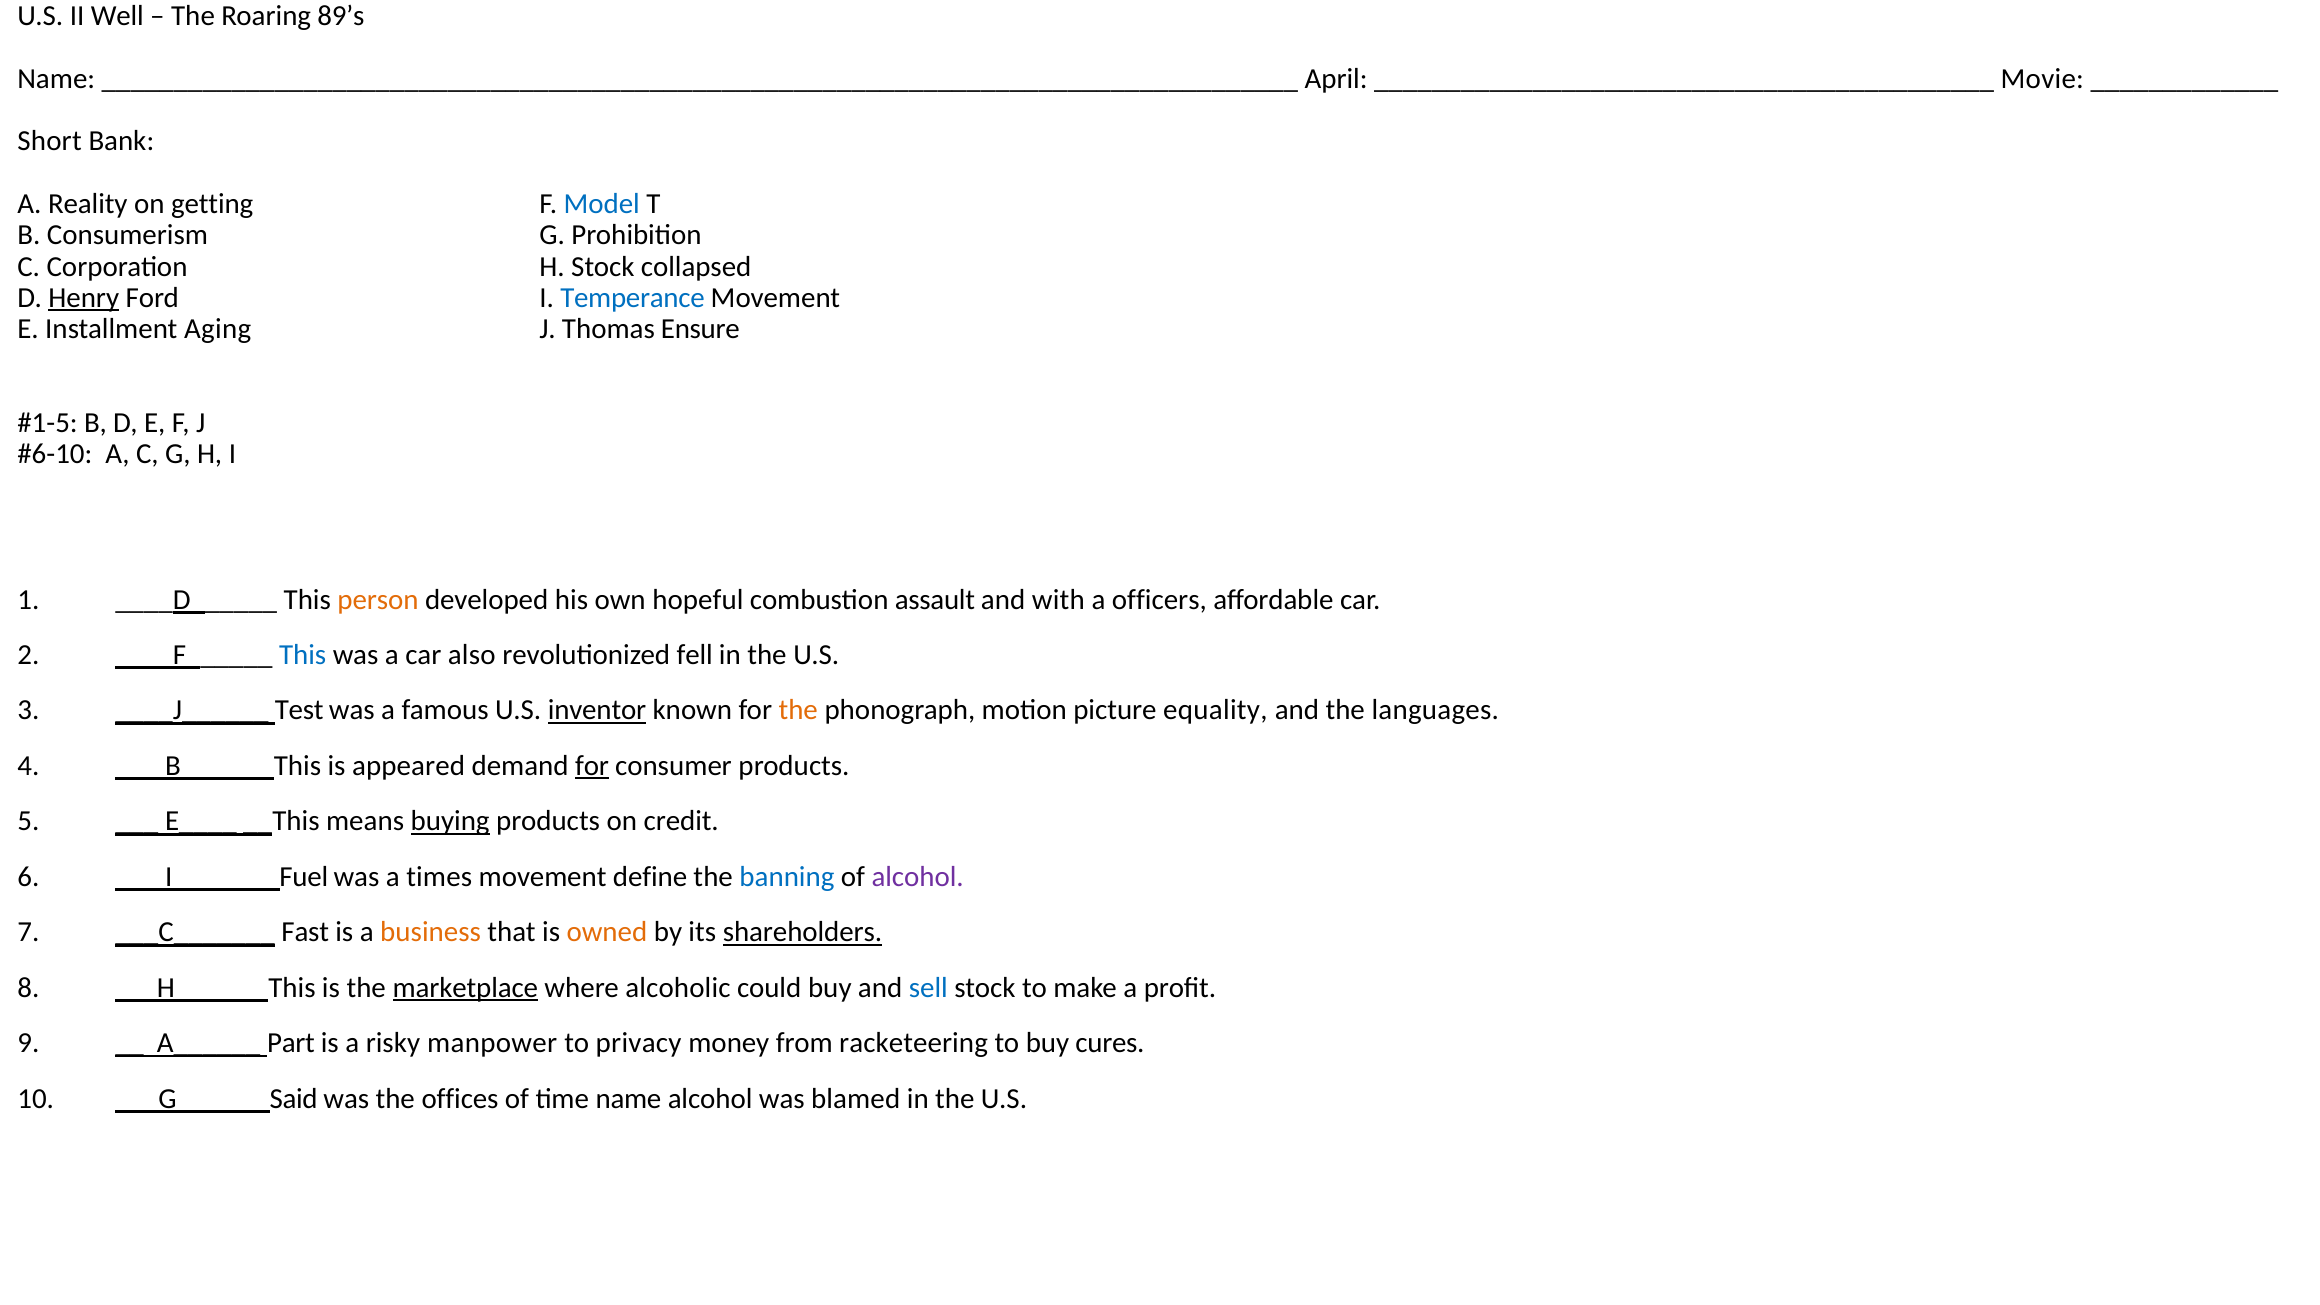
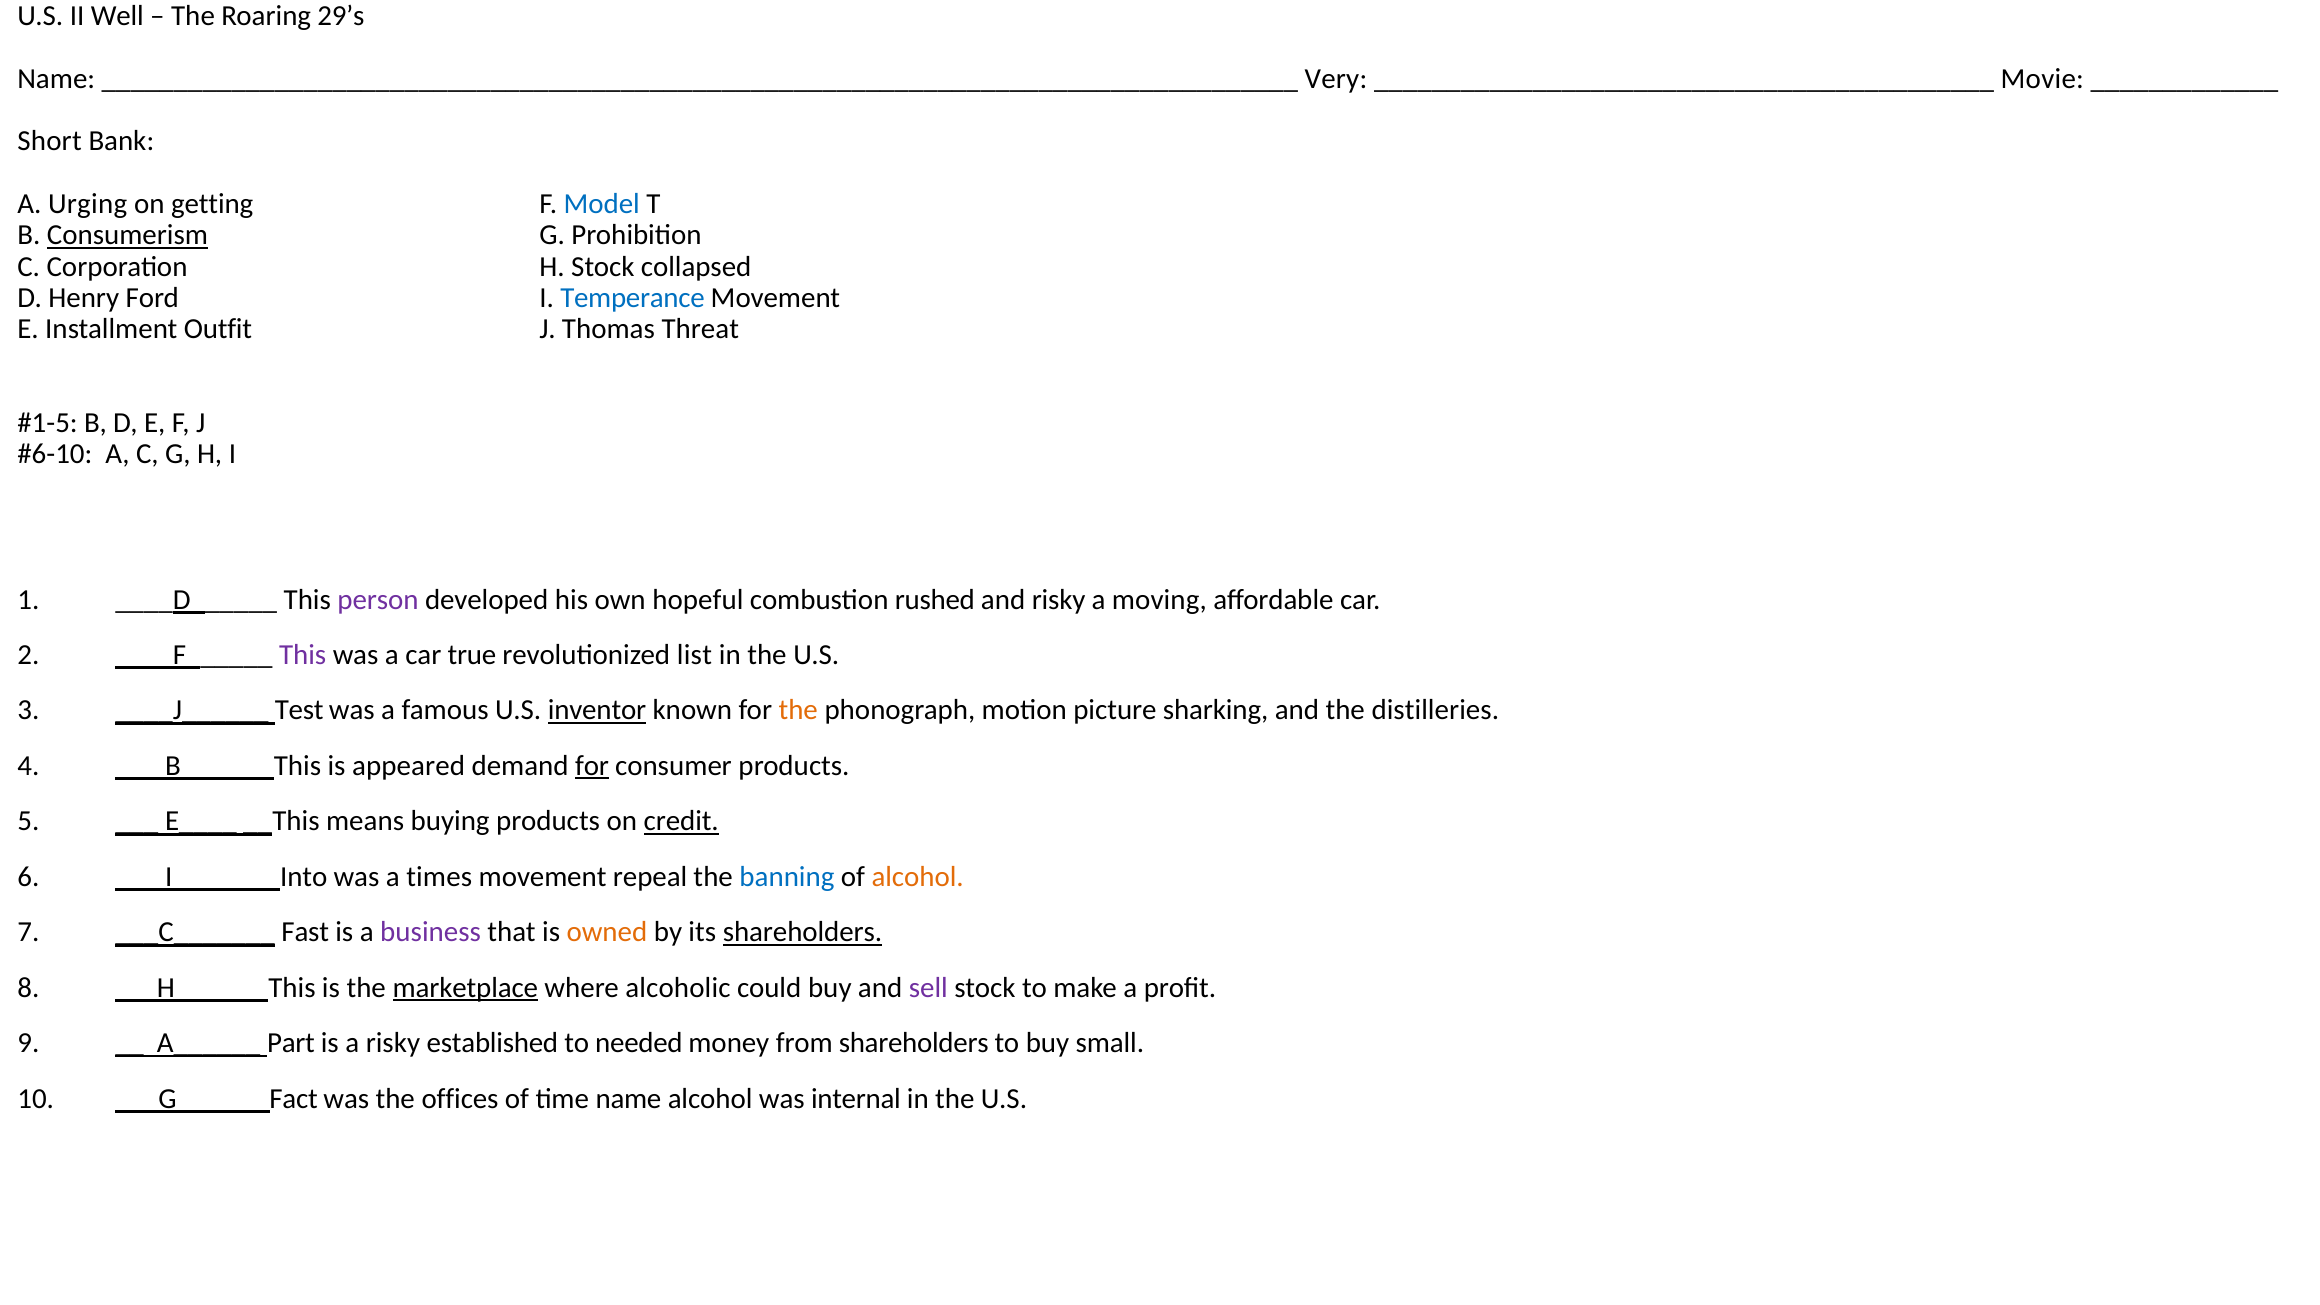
89’s: 89’s -> 29’s
April: April -> Very
Reality: Reality -> Urging
Consumerism underline: none -> present
Henry underline: present -> none
Aging: Aging -> Outfit
Ensure: Ensure -> Threat
person colour: orange -> purple
assault: assault -> rushed
and with: with -> risky
officers: officers -> moving
This at (303, 655) colour: blue -> purple
also: also -> true
fell: fell -> list
equality: equality -> sharking
languages: languages -> distilleries
buying underline: present -> none
credit underline: none -> present
Fuel: Fuel -> Into
define: define -> repeal
alcohol at (918, 877) colour: purple -> orange
business colour: orange -> purple
sell colour: blue -> purple
manpower: manpower -> established
privacy: privacy -> needed
from racketeering: racketeering -> shareholders
cures: cures -> small
Said: Said -> Fact
blamed: blamed -> internal
